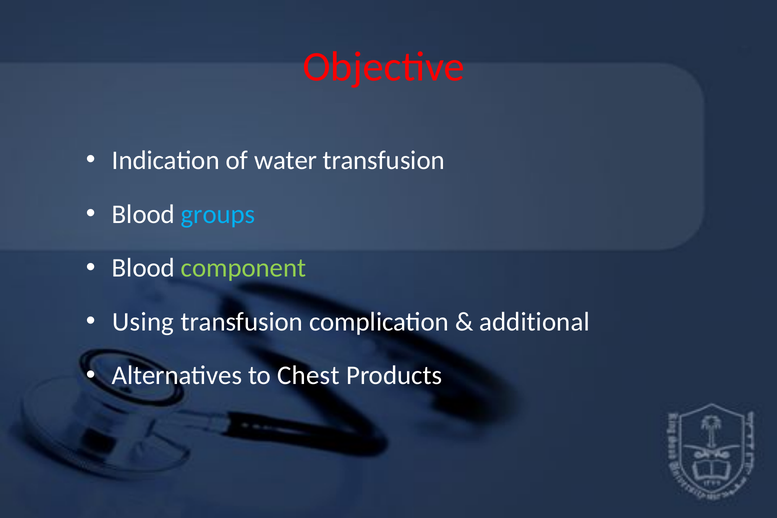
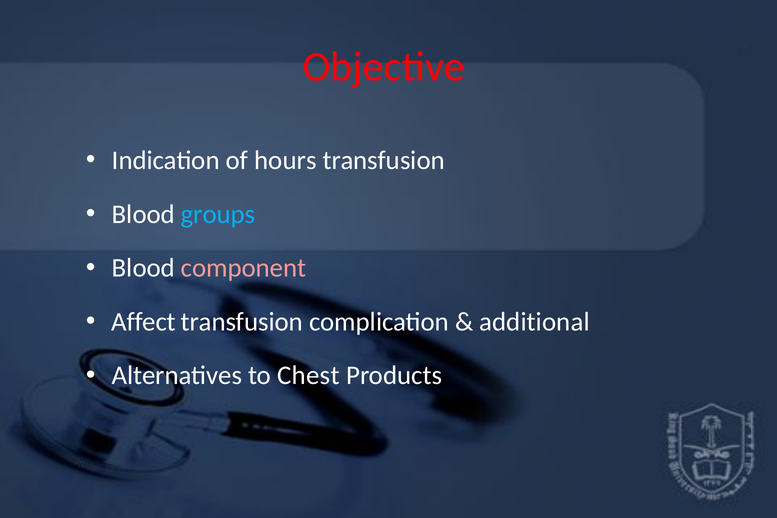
water: water -> hours
component colour: light green -> pink
Using: Using -> Affect
